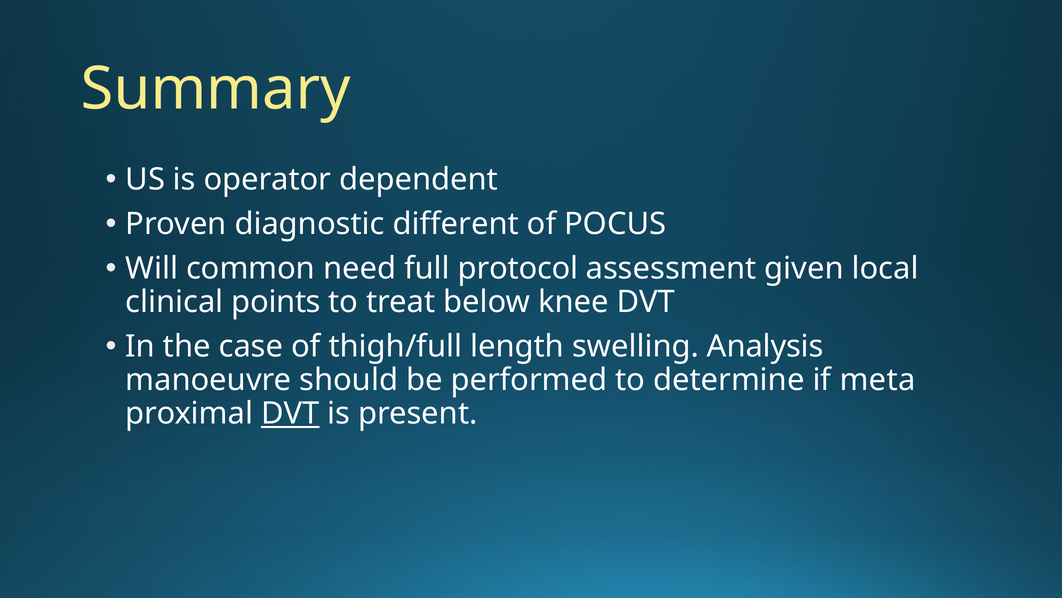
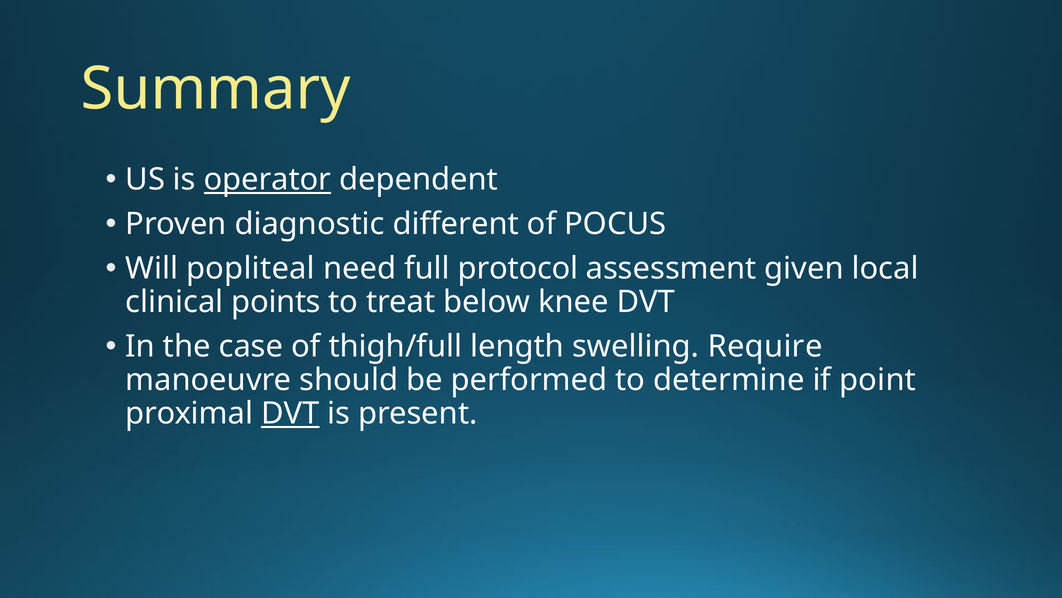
operator underline: none -> present
common: common -> popliteal
Analysis: Analysis -> Require
meta: meta -> point
